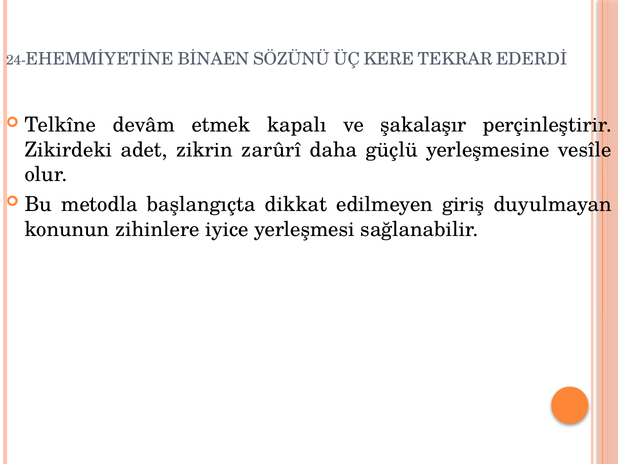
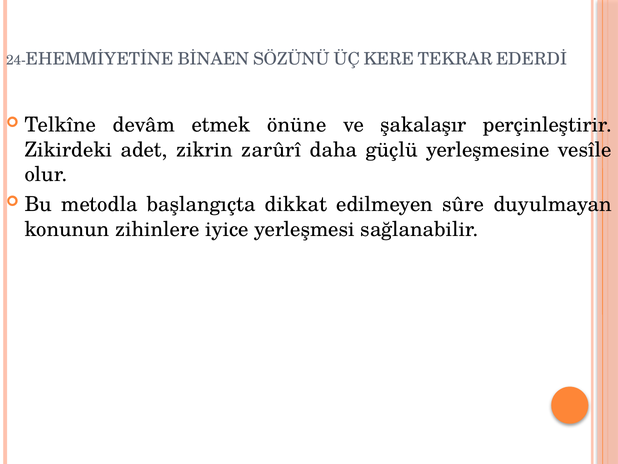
kapalı: kapalı -> önüne
giriş: giriş -> sûre
